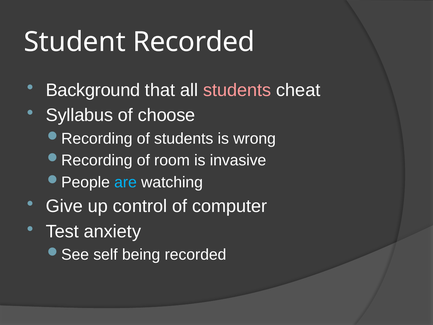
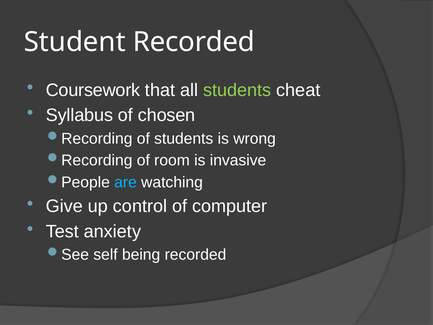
Background: Background -> Coursework
students at (237, 90) colour: pink -> light green
choose: choose -> chosen
